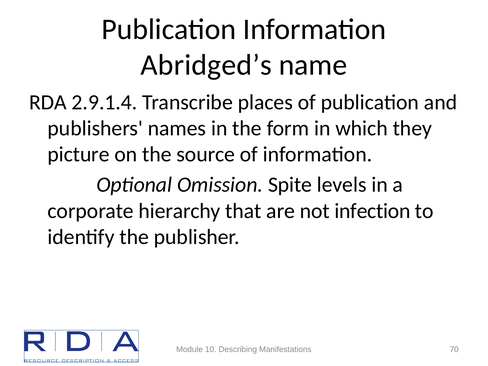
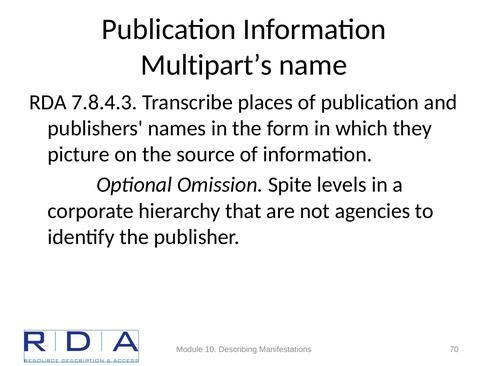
Abridged’s: Abridged’s -> Multipart’s
2.9.1.4: 2.9.1.4 -> 7.8.4.3
infection: infection -> agencies
